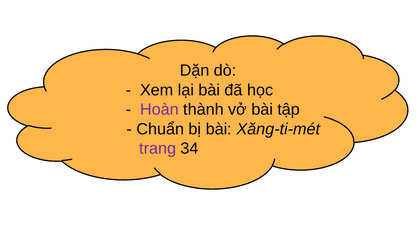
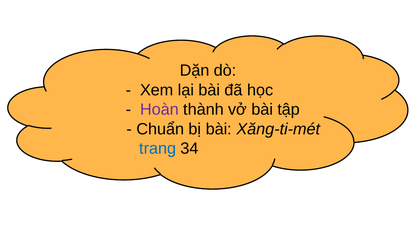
trang colour: purple -> blue
